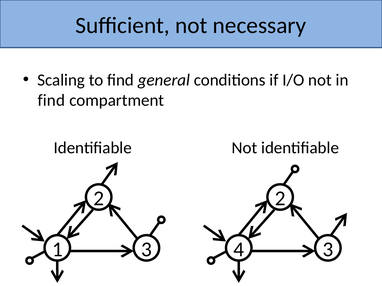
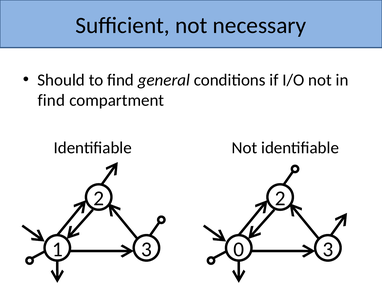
Scaling: Scaling -> Should
4: 4 -> 0
